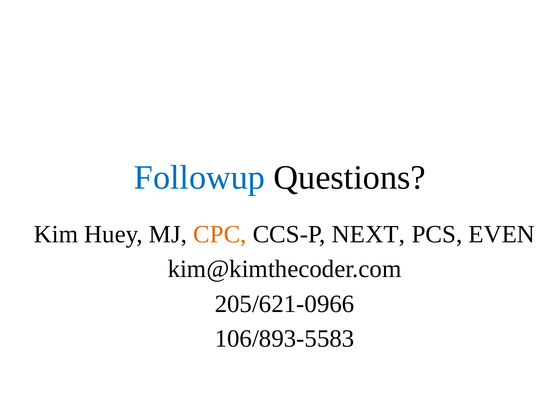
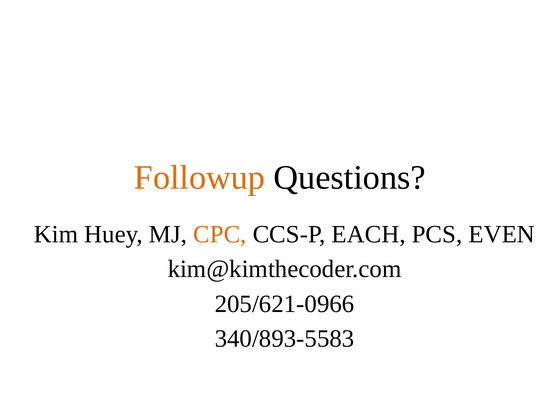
Followup colour: blue -> orange
NEXT: NEXT -> EACH
106/893-5583: 106/893-5583 -> 340/893-5583
